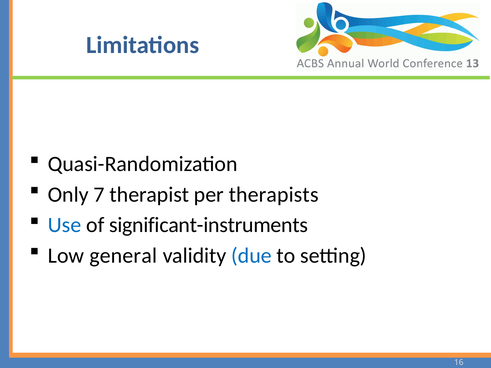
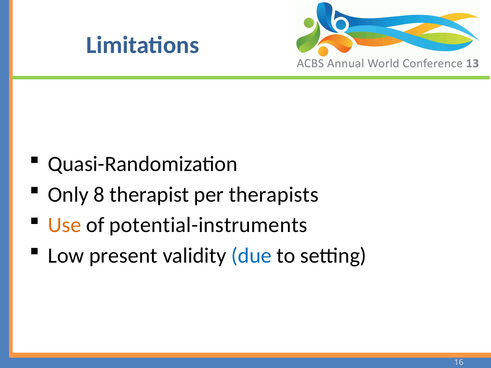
7: 7 -> 8
Use colour: blue -> orange
significant-instruments: significant-instruments -> potential-instruments
general: general -> present
